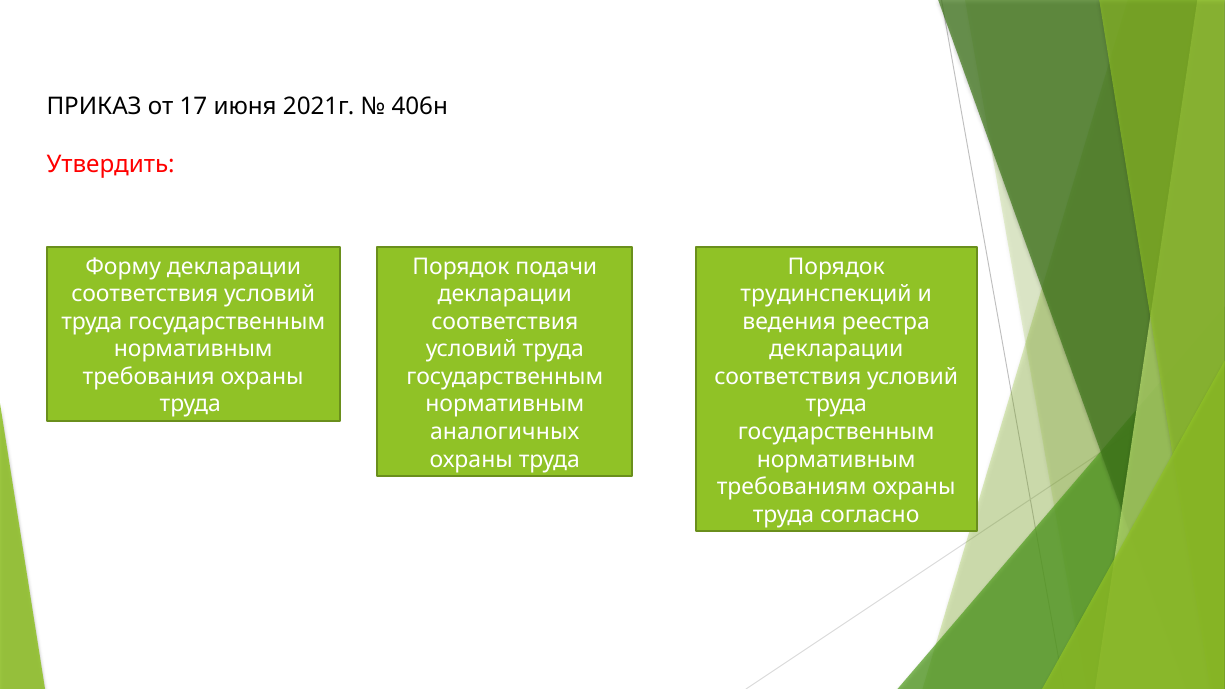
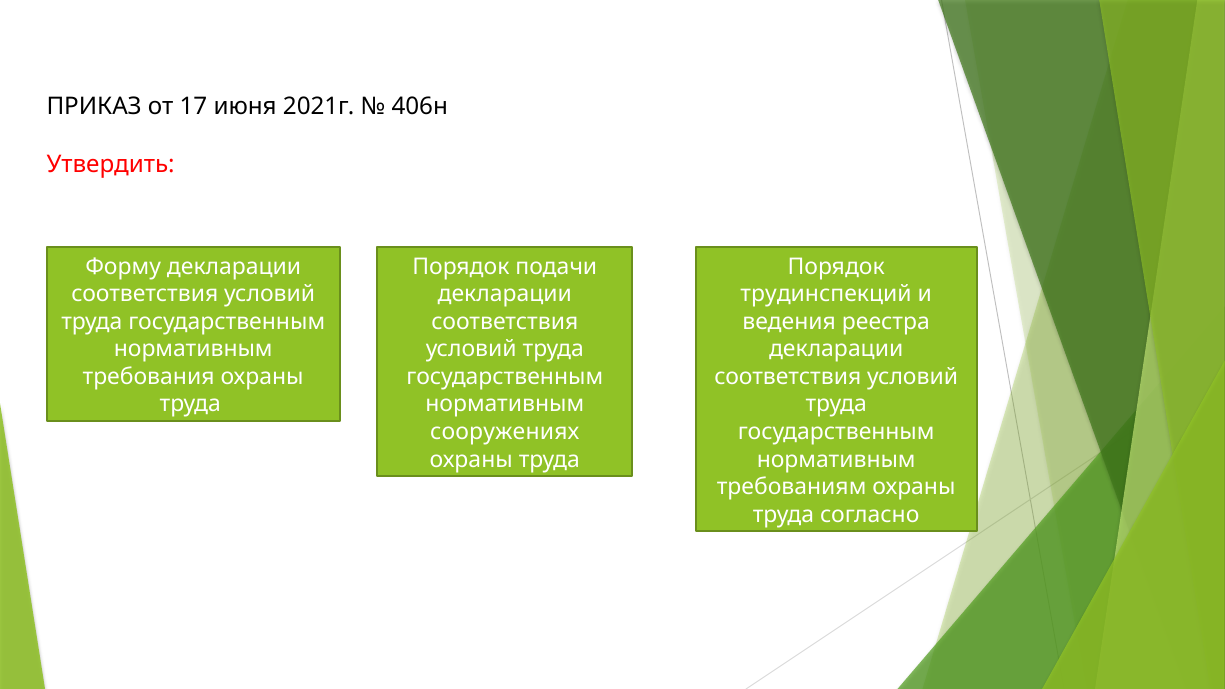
аналогичных: аналогичных -> сооружениях
